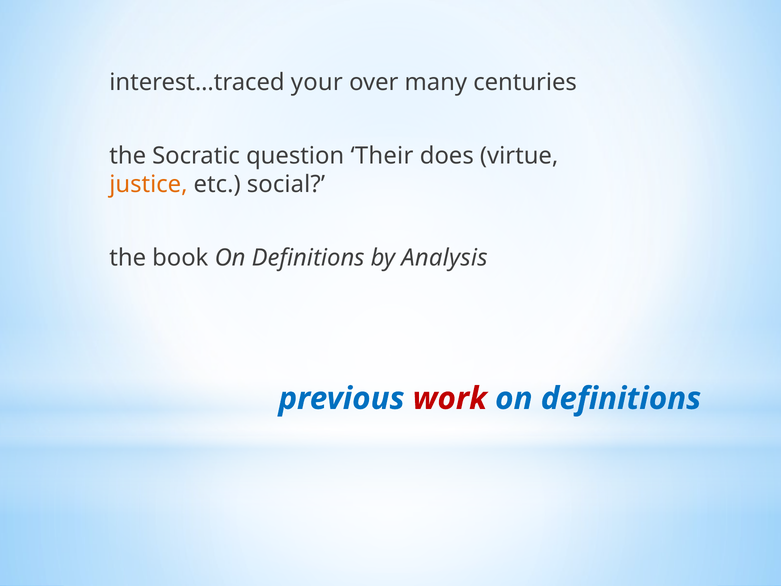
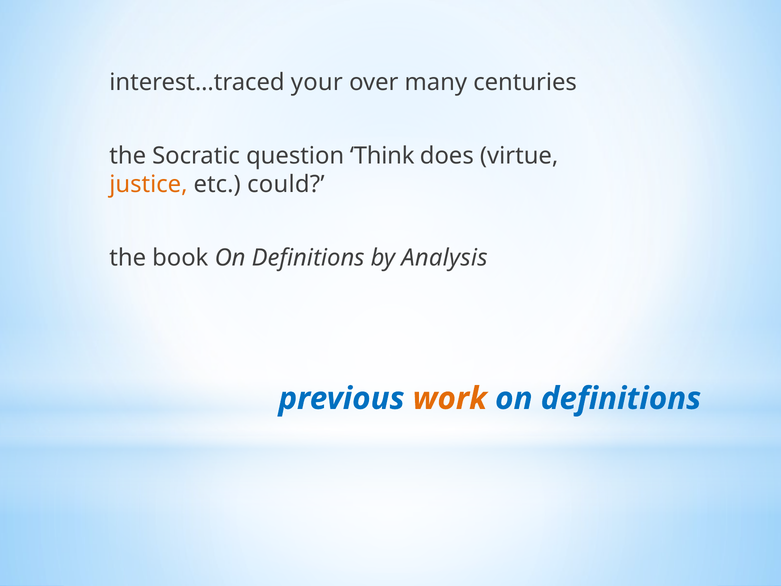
Their: Their -> Think
social: social -> could
work colour: red -> orange
